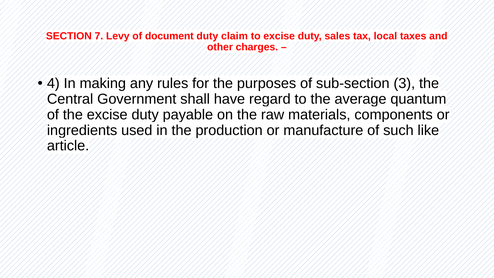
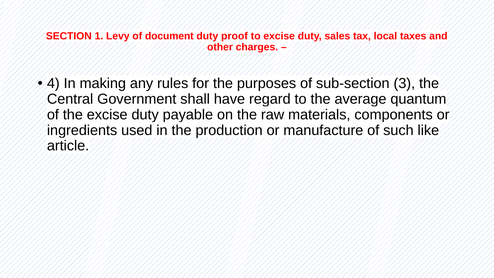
7: 7 -> 1
claim: claim -> proof
